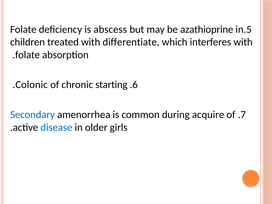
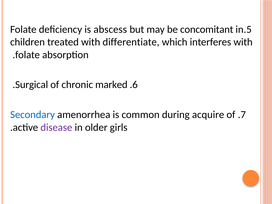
azathioprine: azathioprine -> concomitant
Colonic: Colonic -> Surgical
starting: starting -> marked
disease colour: blue -> purple
